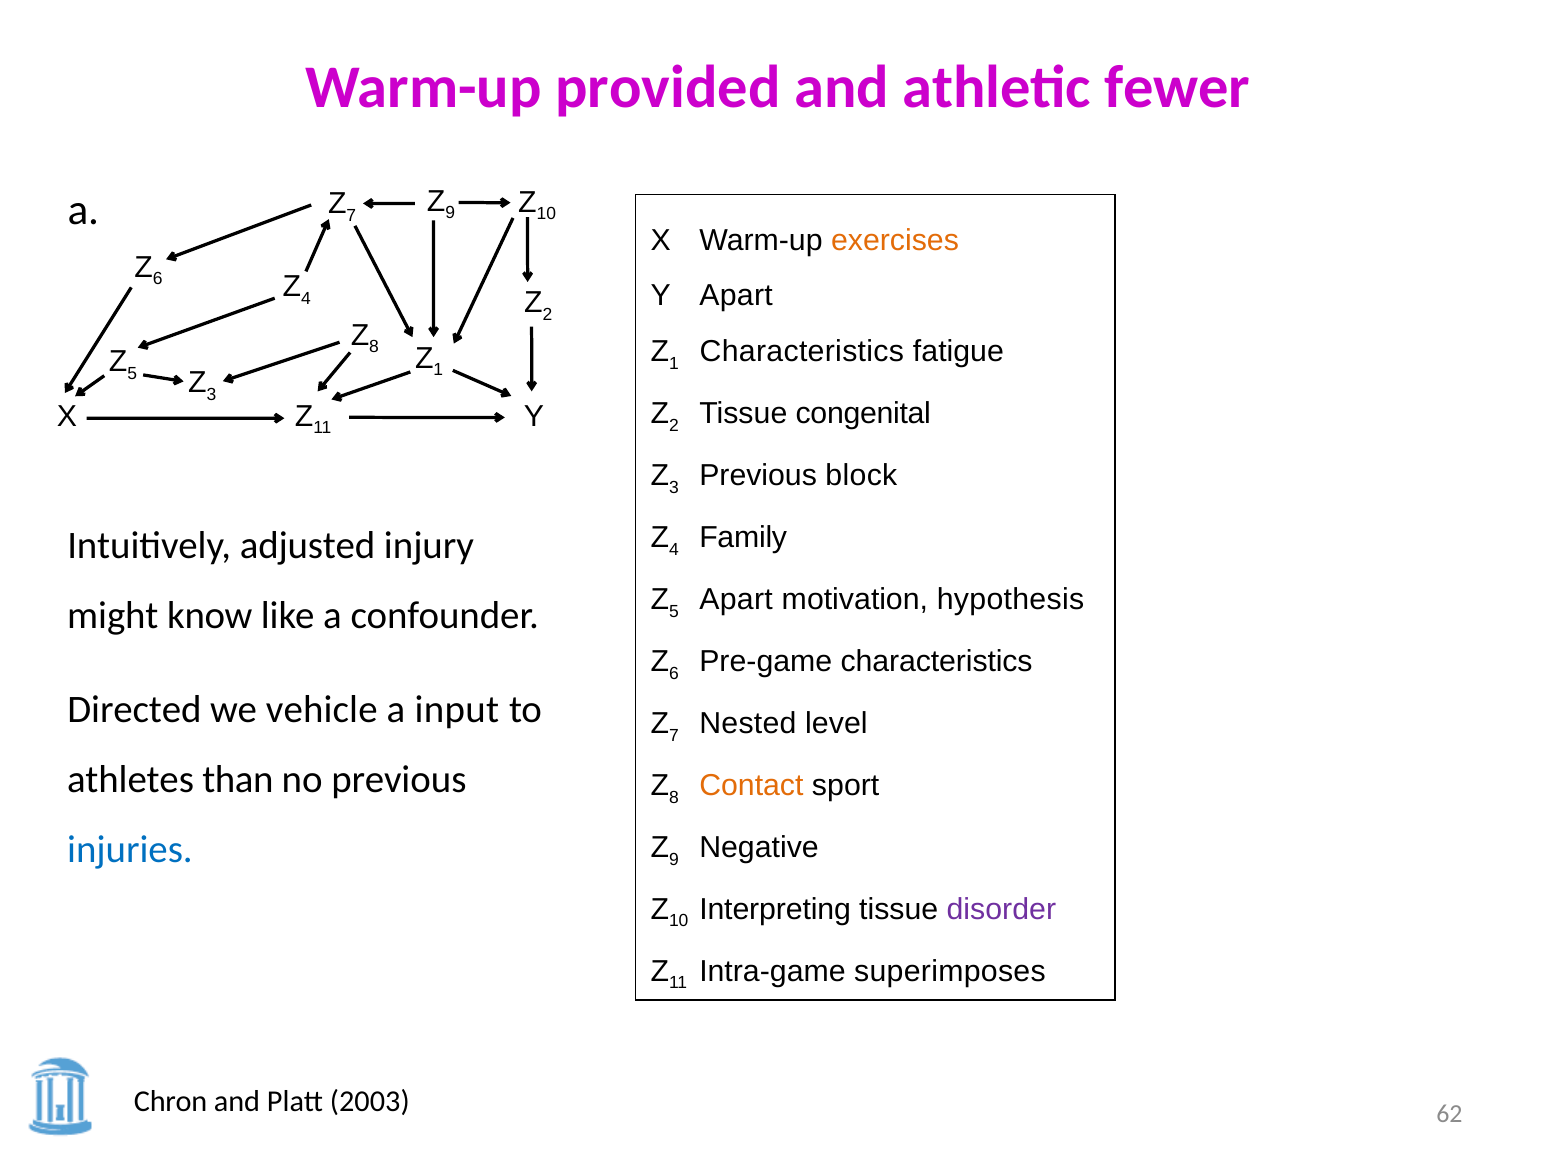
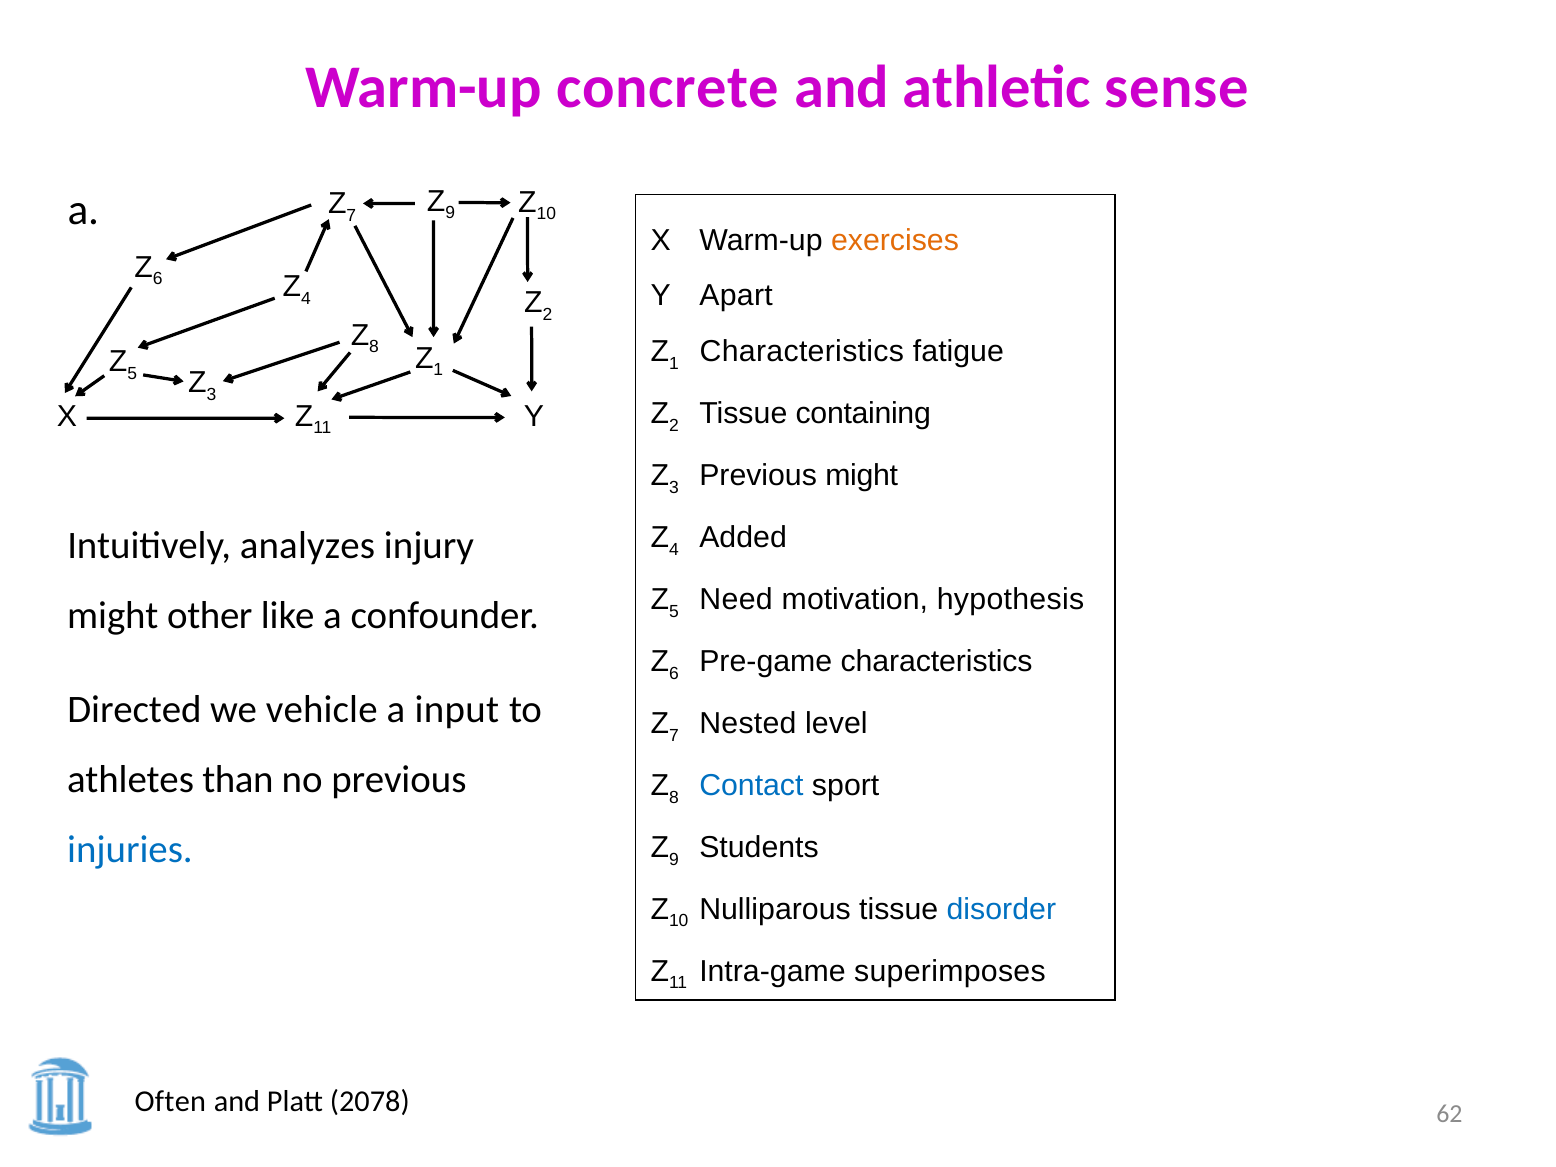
provided: provided -> concrete
fewer: fewer -> sense
congenital: congenital -> containing
Previous block: block -> might
Family: Family -> Added
adjusted: adjusted -> analyzes
Apart at (736, 600): Apart -> Need
know: know -> other
Contact colour: orange -> blue
Negative: Negative -> Students
Interpreting: Interpreting -> Nulliparous
disorder colour: purple -> blue
Chron: Chron -> Often
2003: 2003 -> 2078
